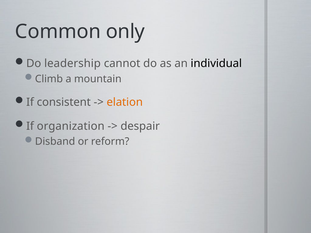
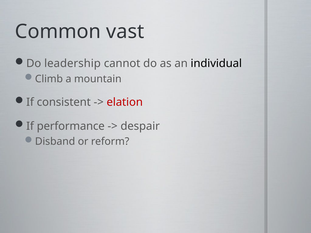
only: only -> vast
elation colour: orange -> red
organization: organization -> performance
